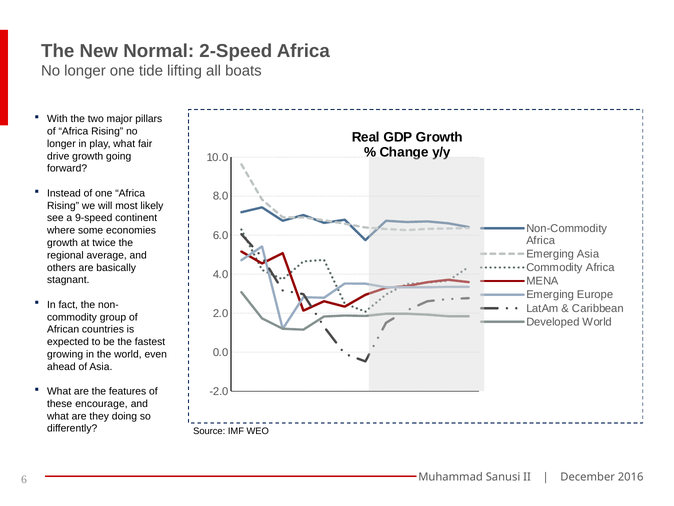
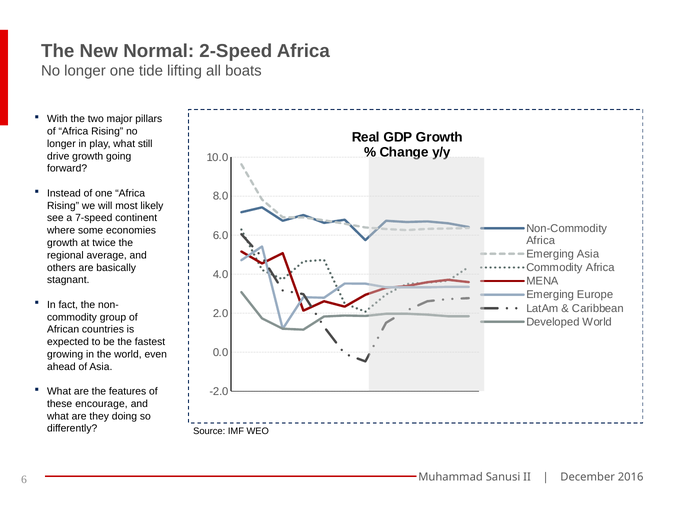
fair: fair -> still
9-speed: 9-speed -> 7-speed
